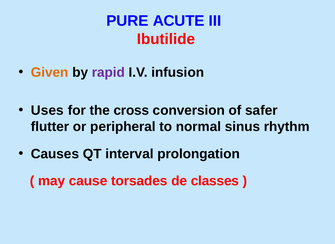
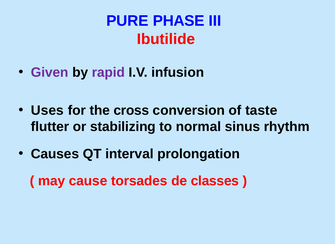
ACUTE: ACUTE -> PHASE
Given colour: orange -> purple
safer: safer -> taste
peripheral: peripheral -> stabilizing
